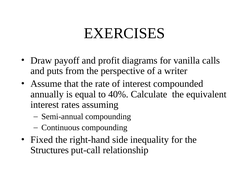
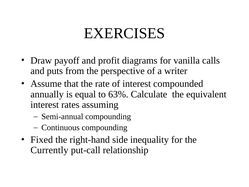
40%: 40% -> 63%
Structures: Structures -> Currently
